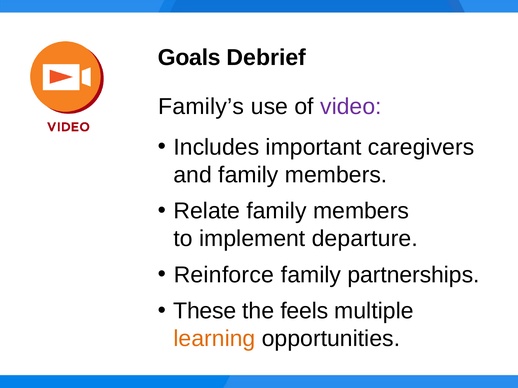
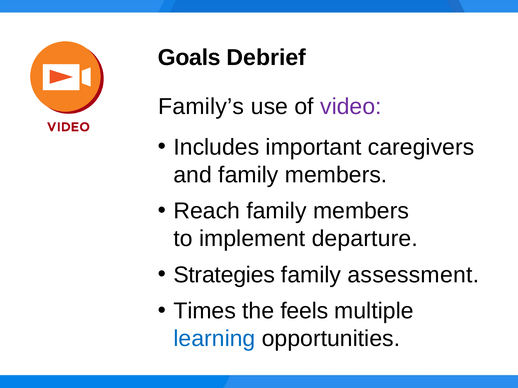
Relate: Relate -> Reach
Reinforce: Reinforce -> Strategies
partnerships: partnerships -> assessment
These: These -> Times
learning colour: orange -> blue
